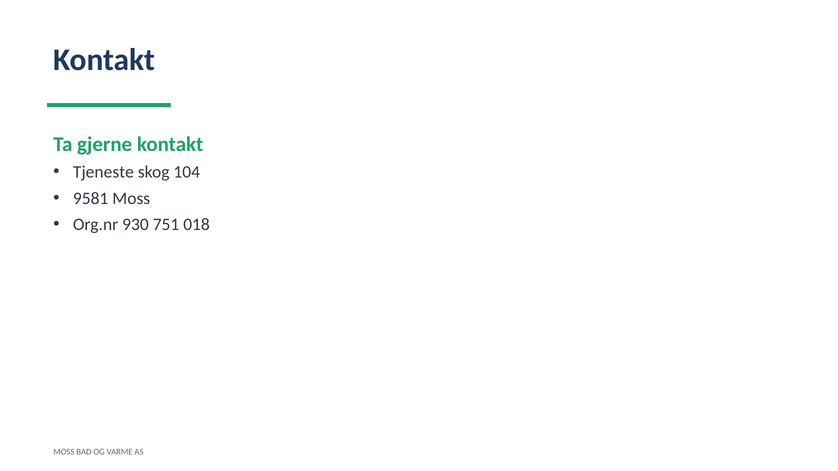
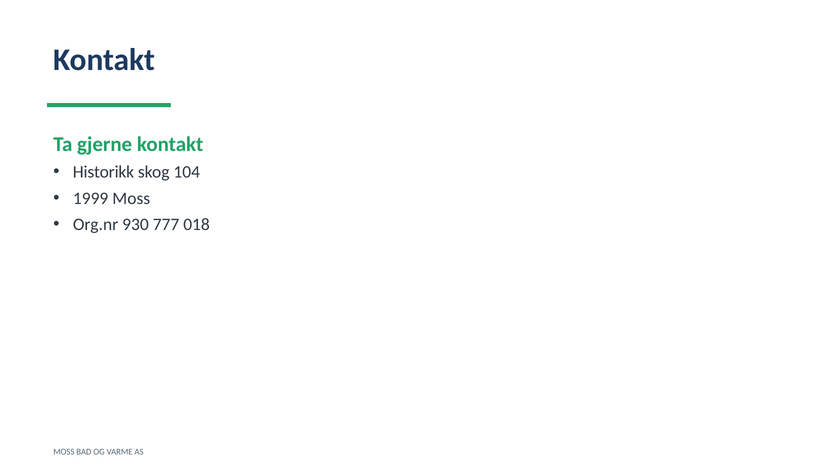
Tjeneste: Tjeneste -> Historikk
9581: 9581 -> 1999
751: 751 -> 777
